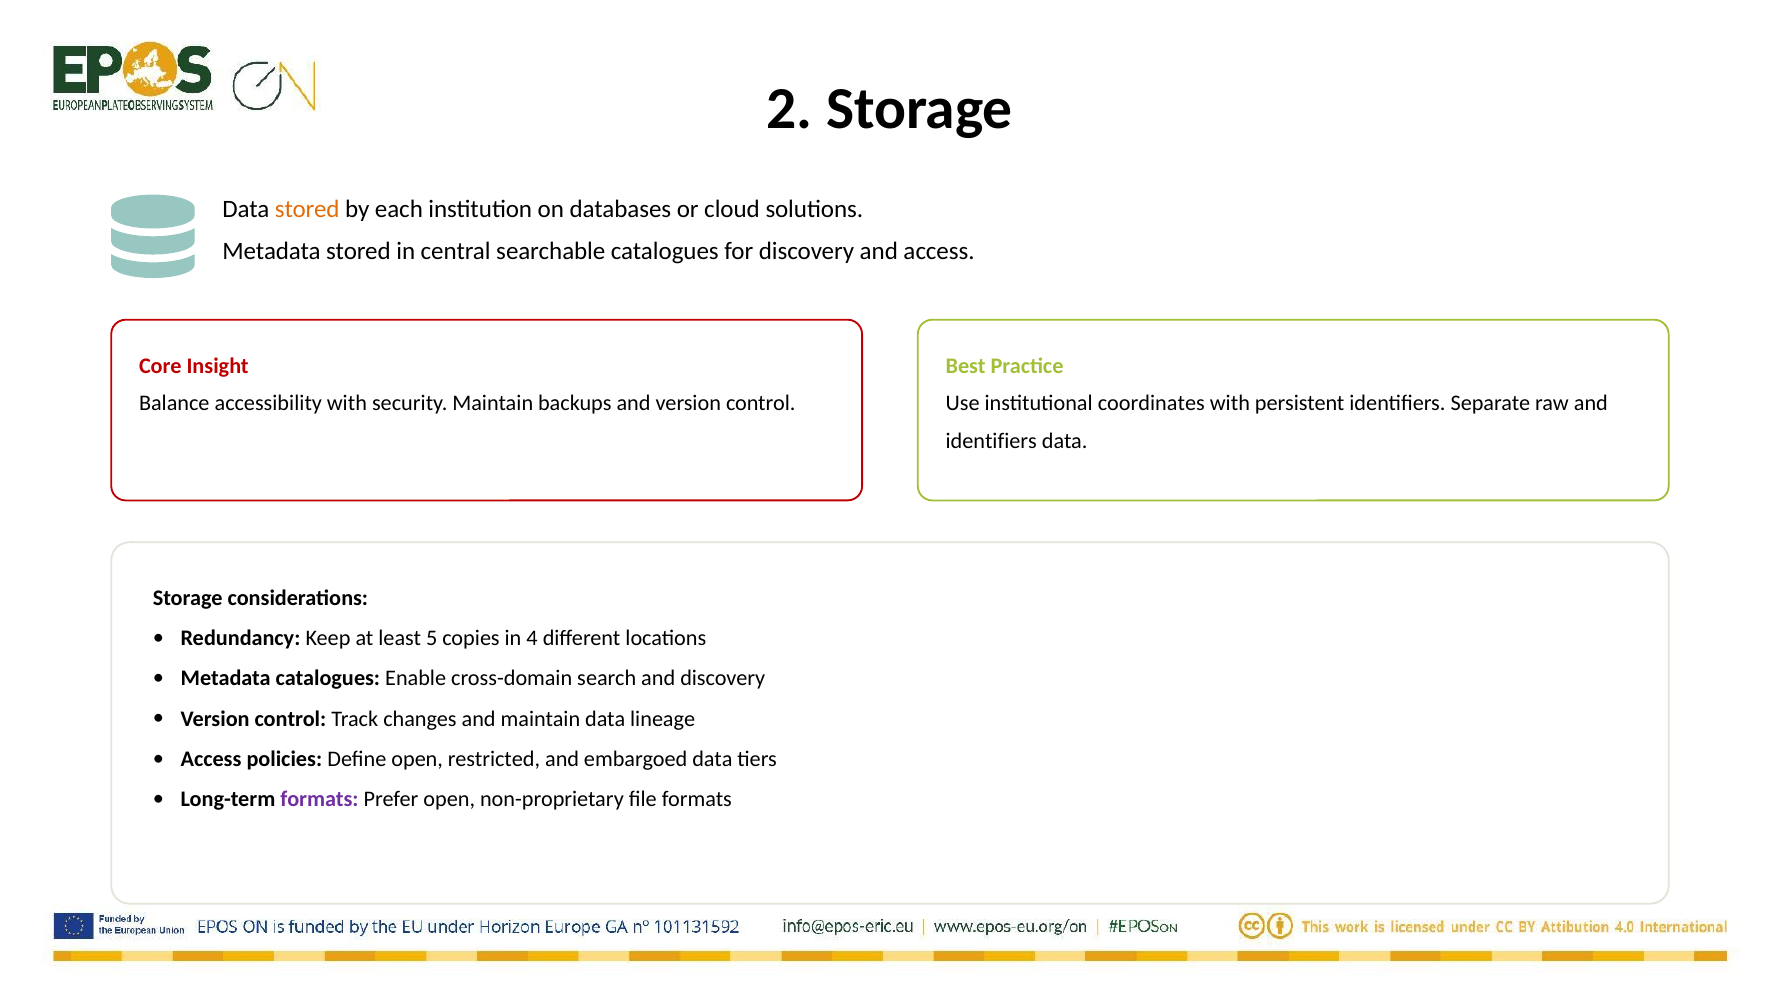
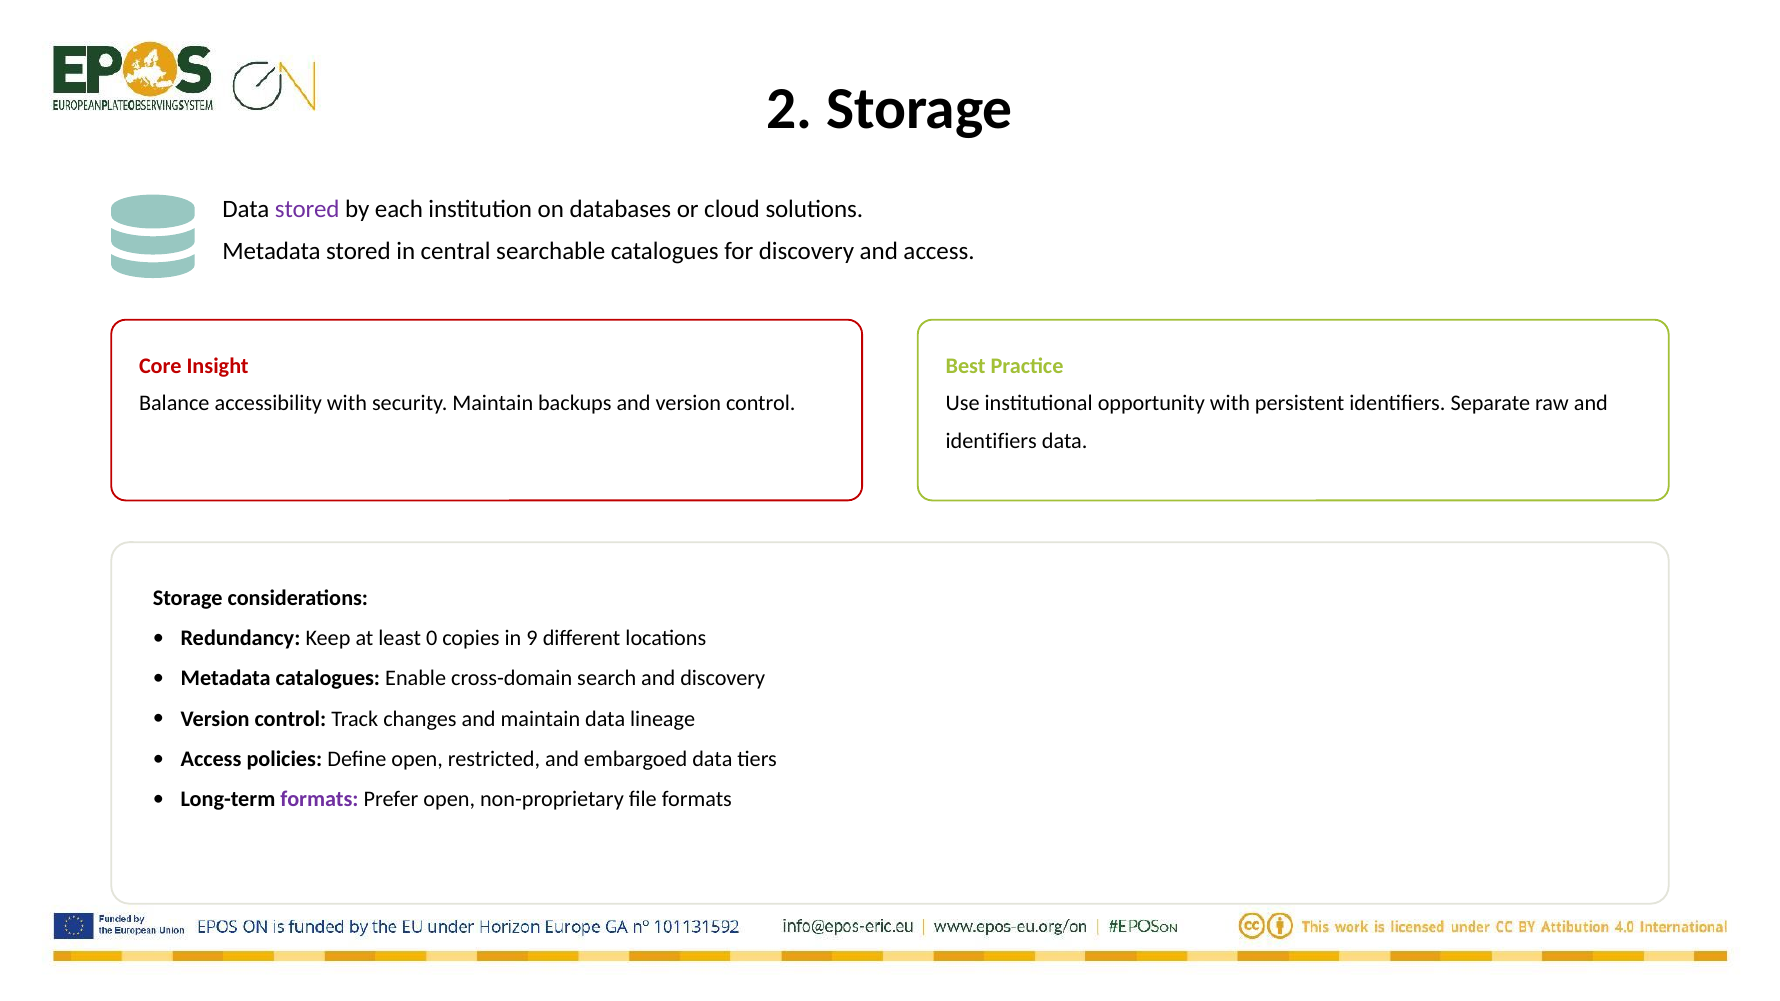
stored at (307, 210) colour: orange -> purple
coordinates: coordinates -> opportunity
5: 5 -> 0
4: 4 -> 9
